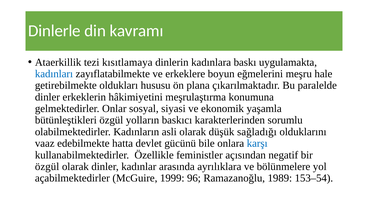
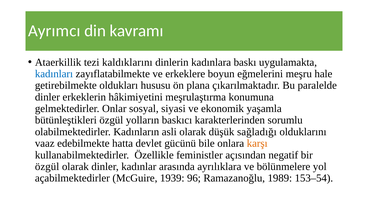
Dinlerle: Dinlerle -> Ayrımcı
kısıtlamaya: kısıtlamaya -> kaldıklarını
karşı colour: blue -> orange
1999: 1999 -> 1939
